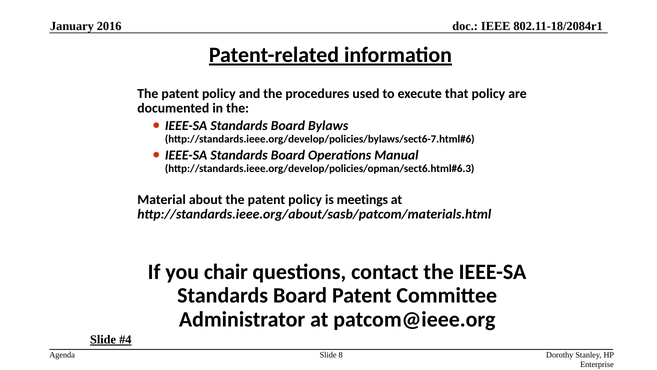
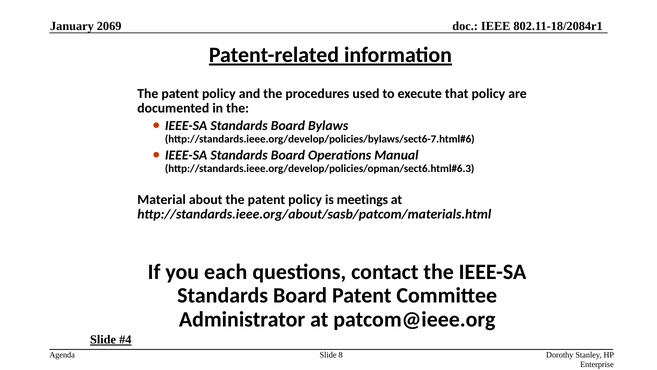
2016: 2016 -> 2069
chair: chair -> each
